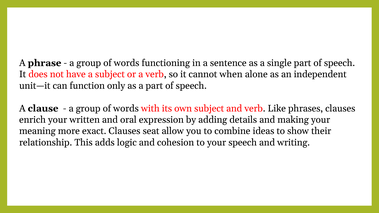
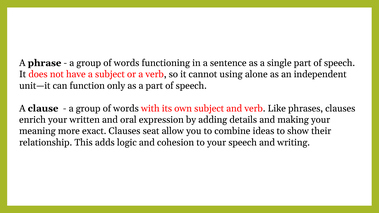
when: when -> using
